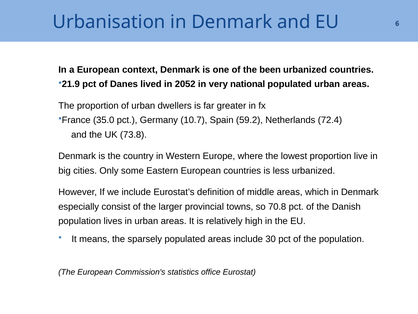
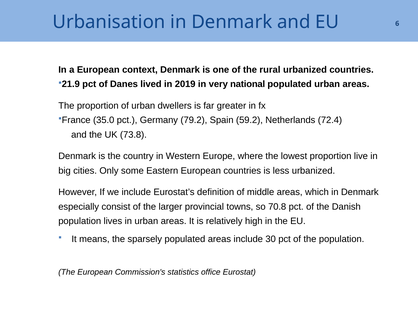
been: been -> rural
2052: 2052 -> 2019
10.7: 10.7 -> 79.2
